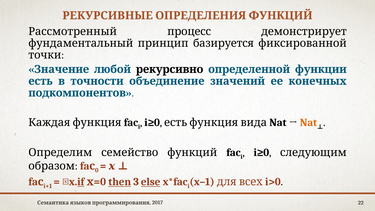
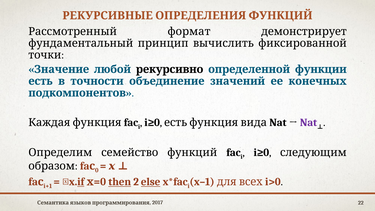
процесс: процесс -> формат
базируется: базируется -> вычислить
Nat at (308, 123) colour: orange -> purple
3: 3 -> 2
